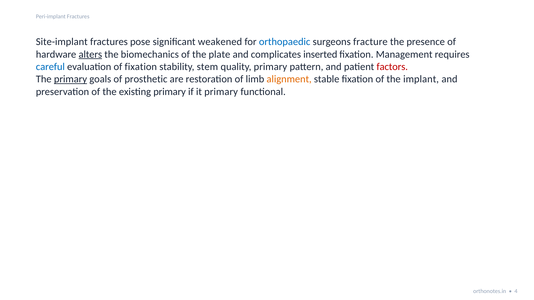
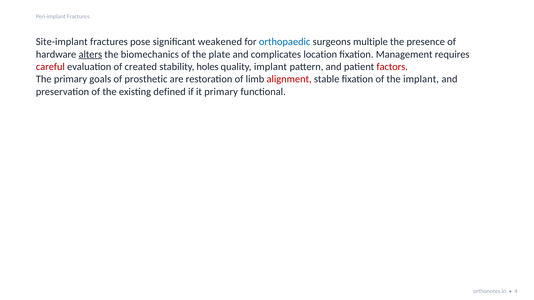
fracture: fracture -> multiple
inserted: inserted -> location
careful colour: blue -> red
of fixation: fixation -> created
stem: stem -> holes
quality primary: primary -> implant
primary at (71, 79) underline: present -> none
alignment colour: orange -> red
existing primary: primary -> defined
